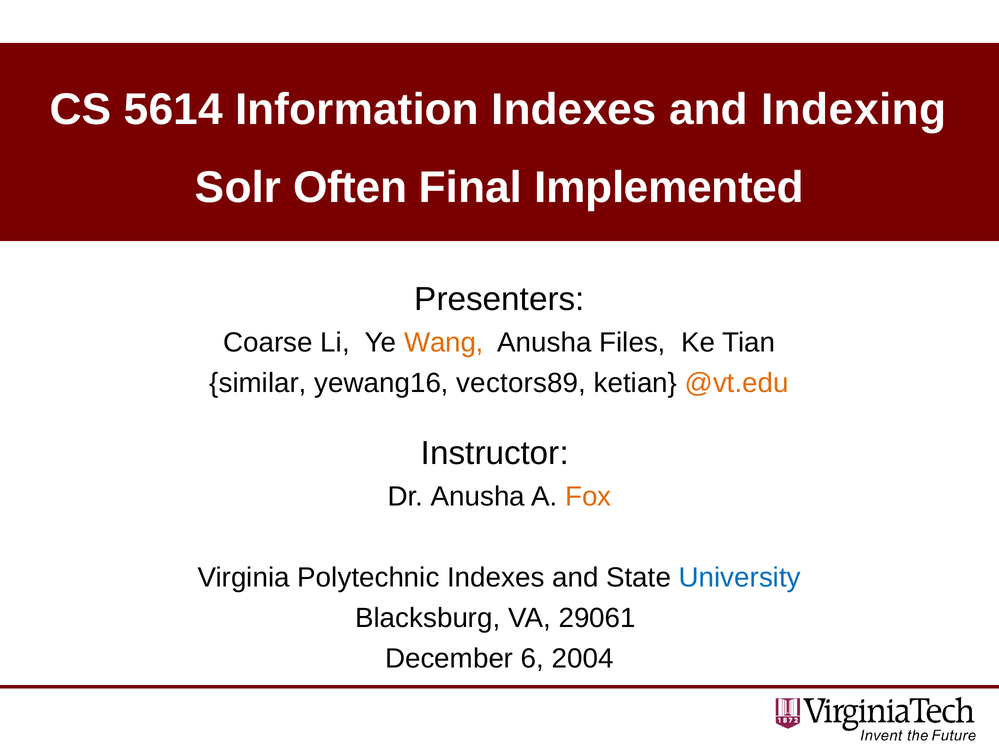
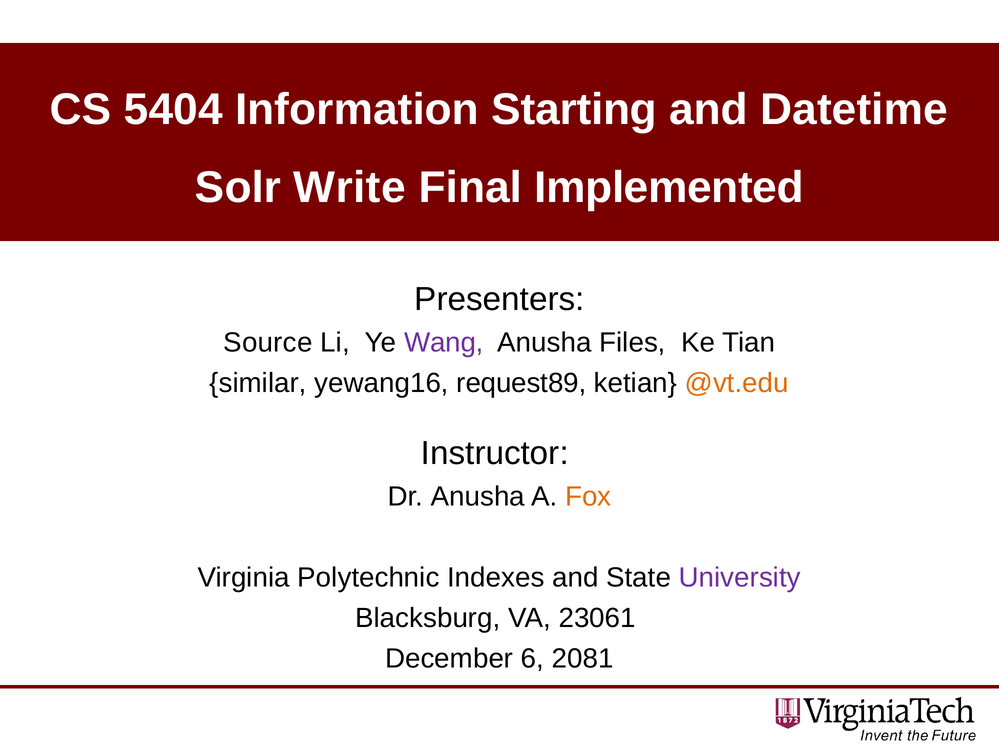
5614: 5614 -> 5404
Information Indexes: Indexes -> Starting
Indexing: Indexing -> Datetime
Often: Often -> Write
Coarse: Coarse -> Source
Wang colour: orange -> purple
vectors89: vectors89 -> request89
University colour: blue -> purple
29061: 29061 -> 23061
2004: 2004 -> 2081
